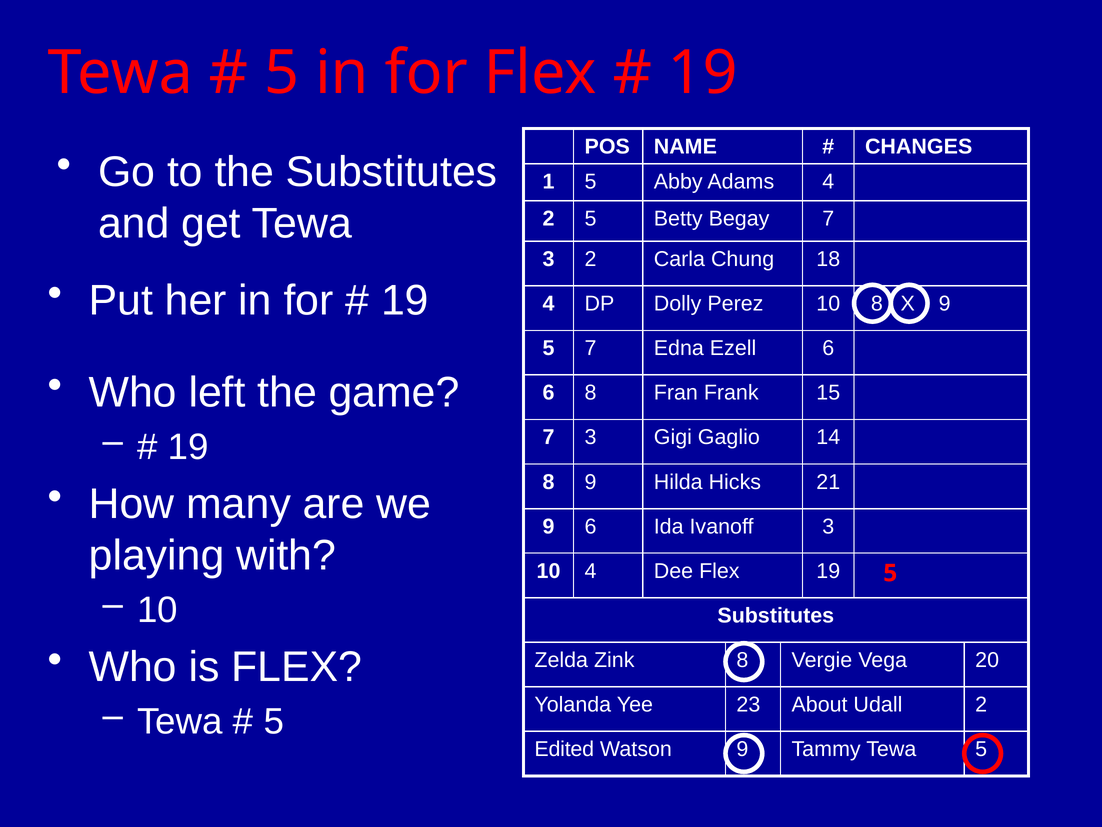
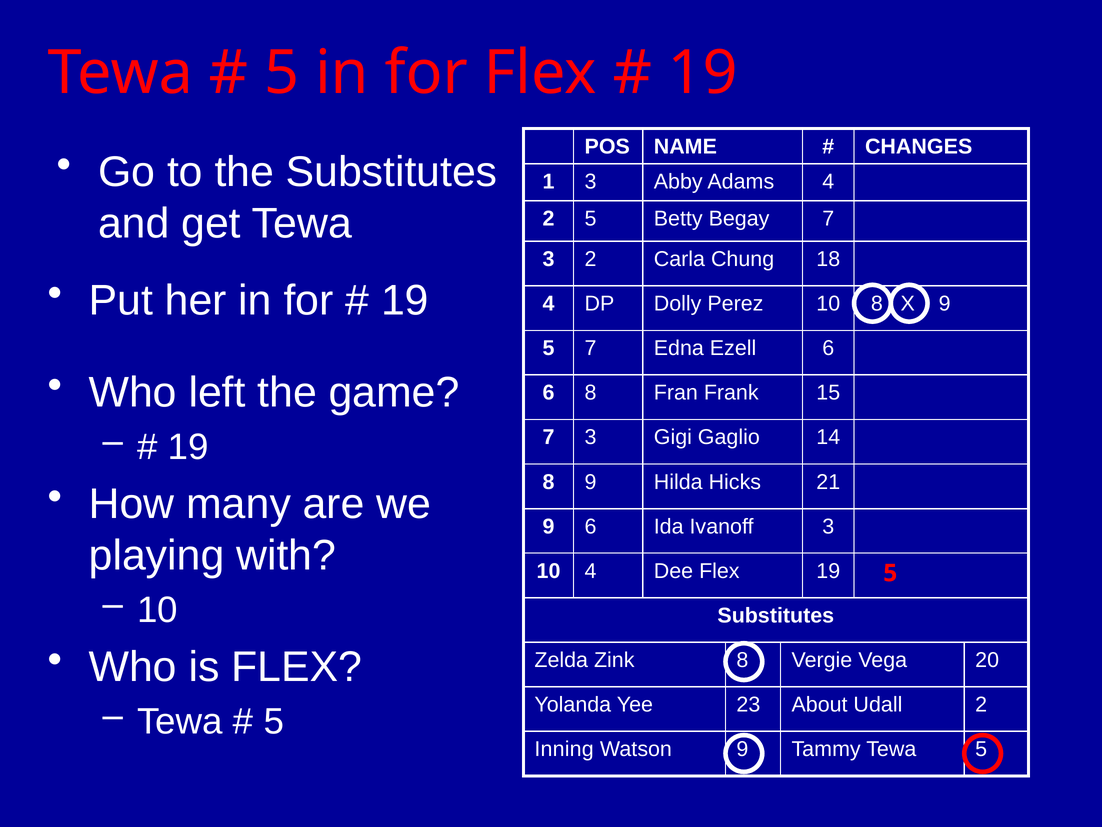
1 5: 5 -> 3
Edited: Edited -> Inning
